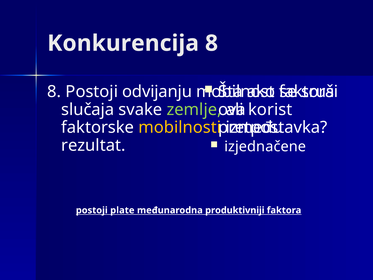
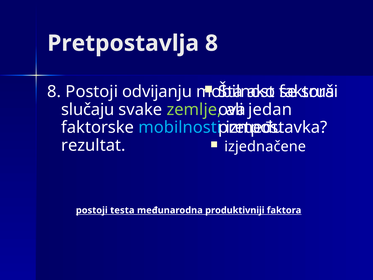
Konkurencija: Konkurencija -> Pretpostavlja
slučaja: slučaja -> slučaju
korist: korist -> jedan
mobilnosti colour: yellow -> light blue
plate: plate -> testa
